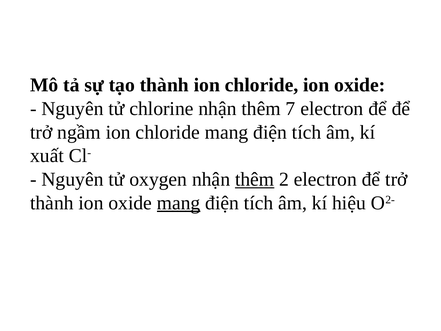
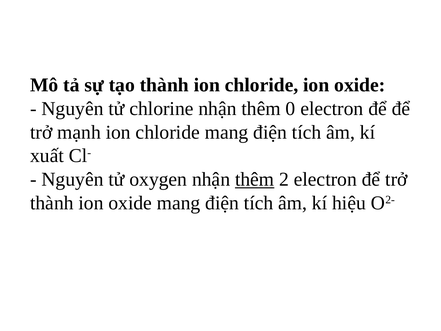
7: 7 -> 0
ngầm: ngầm -> mạnh
mang at (179, 203) underline: present -> none
